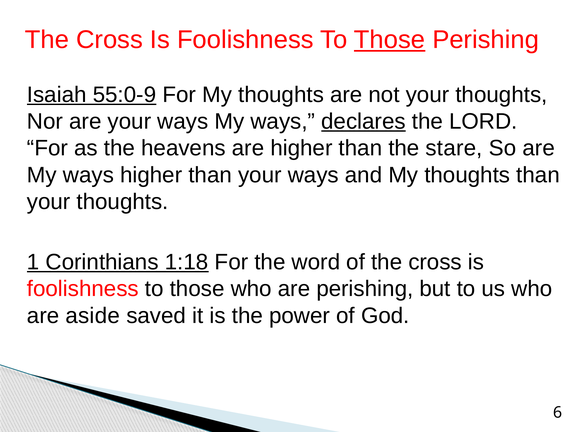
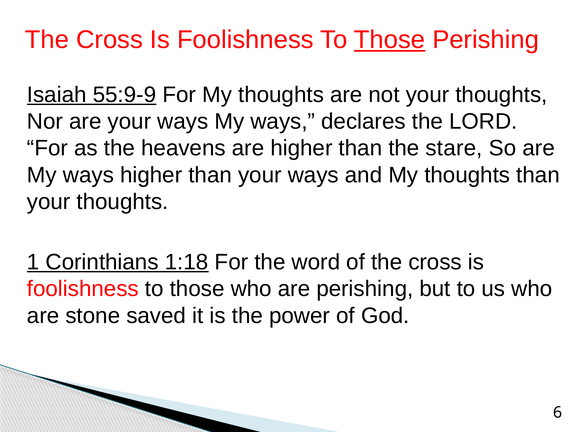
55:0-9: 55:0-9 -> 55:9-9
declares underline: present -> none
aside: aside -> stone
